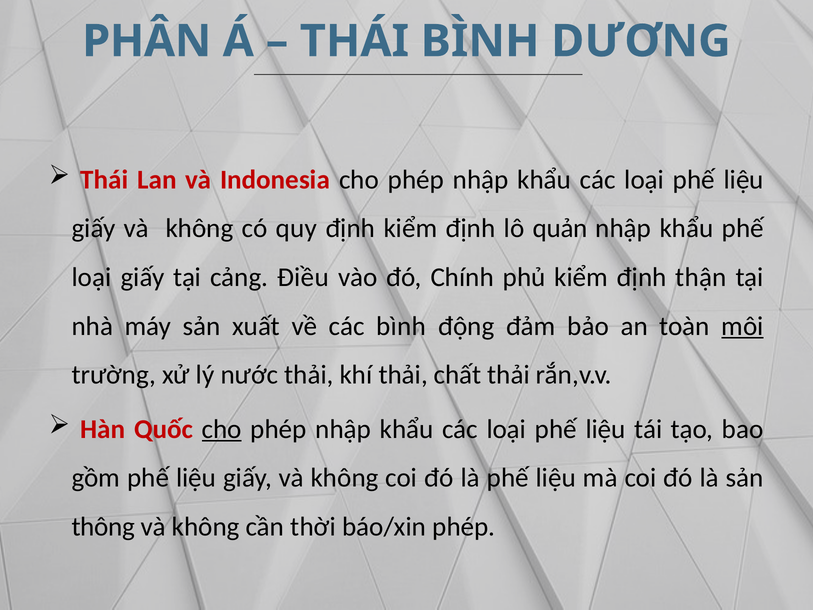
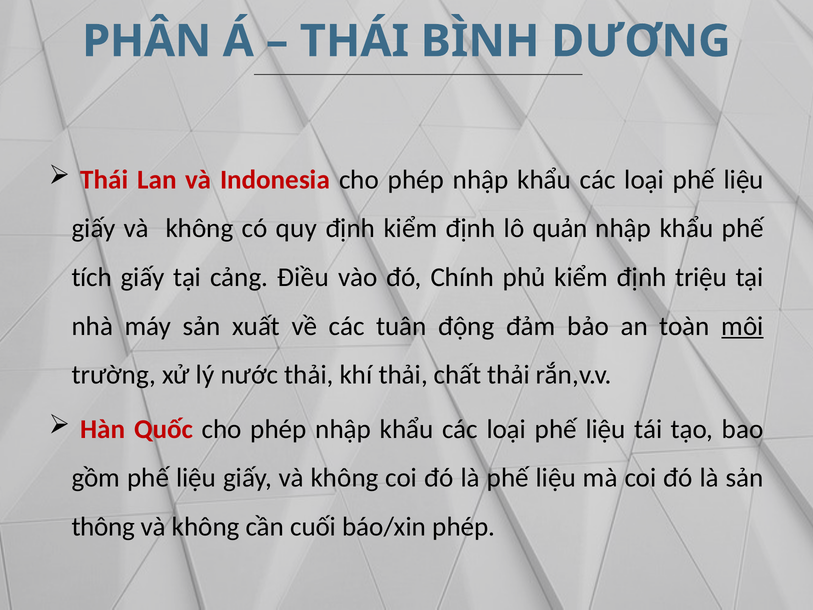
loại at (92, 277): loại -> tích
thận: thận -> triệu
các bình: bình -> tuân
cho at (222, 429) underline: present -> none
thời: thời -> cuối
